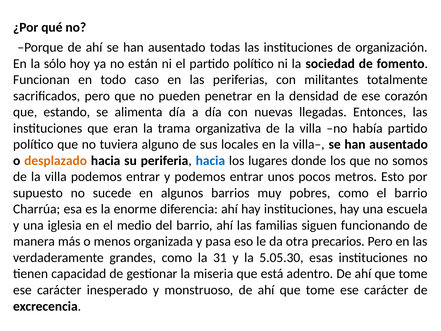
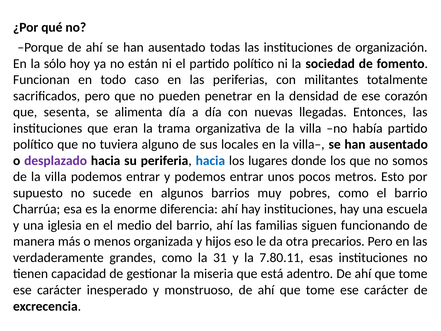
estando: estando -> sesenta
desplazado colour: orange -> purple
pasa: pasa -> hijos
5.05.30: 5.05.30 -> 7.80.11
